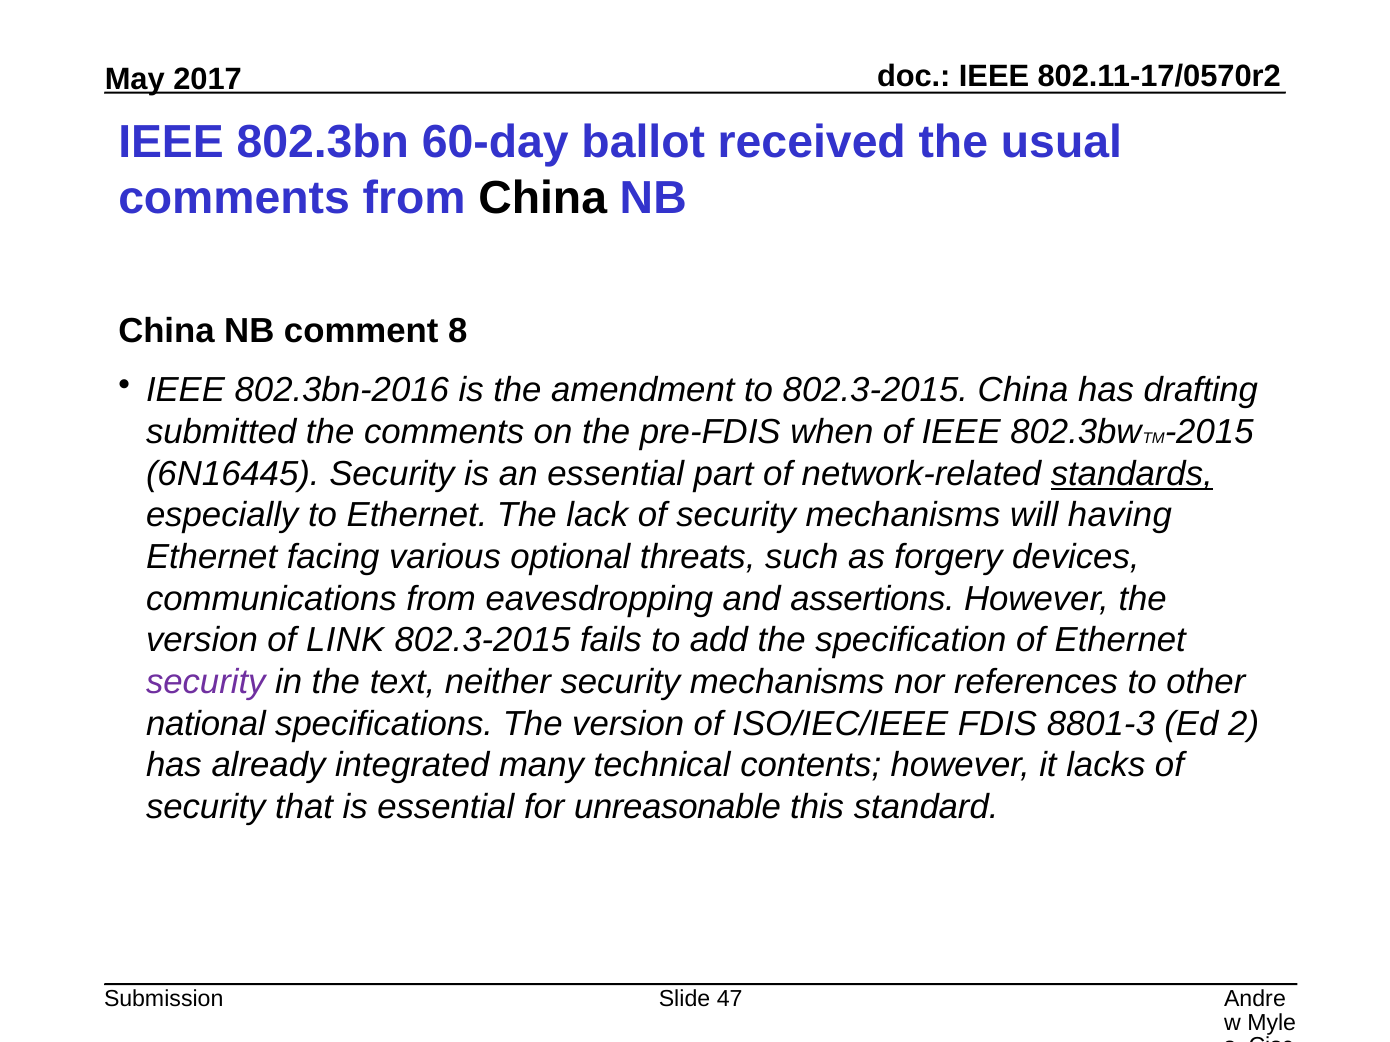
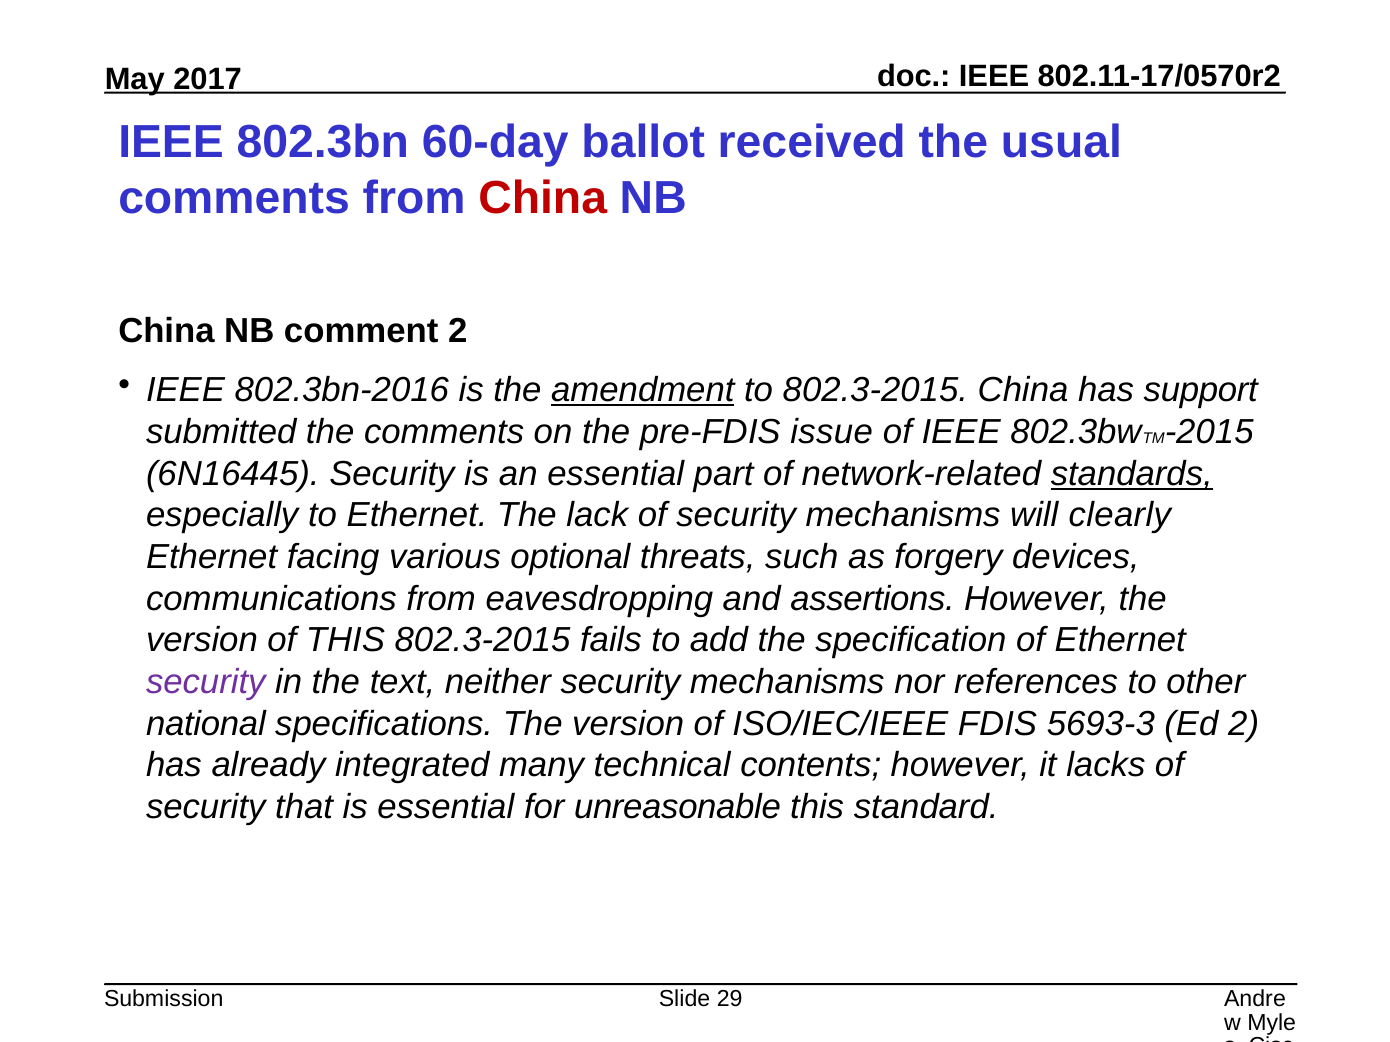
China at (543, 198) colour: black -> red
comment 8: 8 -> 2
amendment underline: none -> present
drafting: drafting -> support
when: when -> issue
having: having -> clearly
of LINK: LINK -> THIS
8801-3: 8801-3 -> 5693-3
47: 47 -> 29
